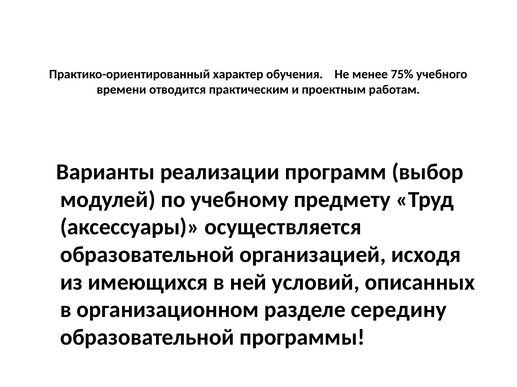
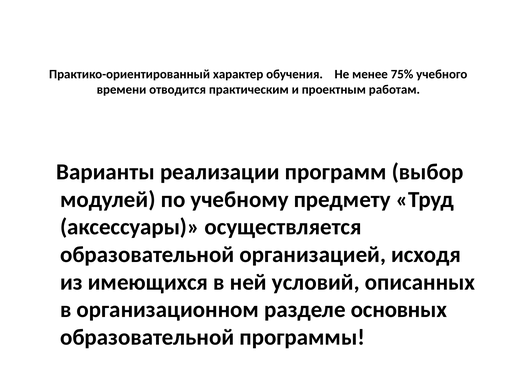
середину: середину -> основных
